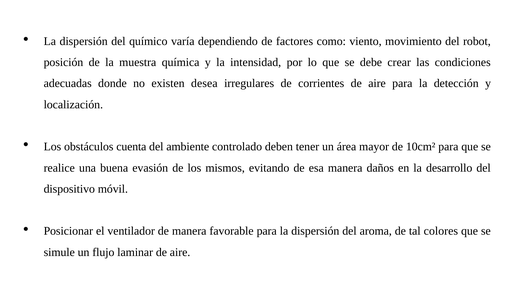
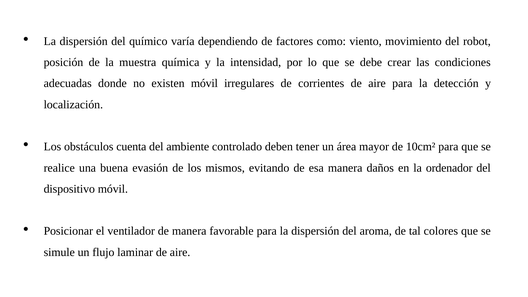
existen desea: desea -> móvil
desarrollo: desarrollo -> ordenador
